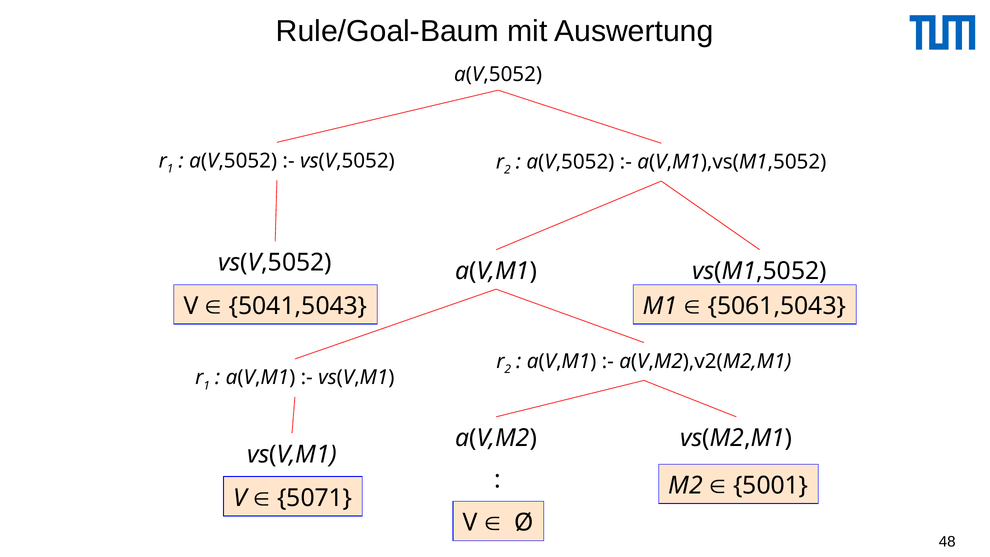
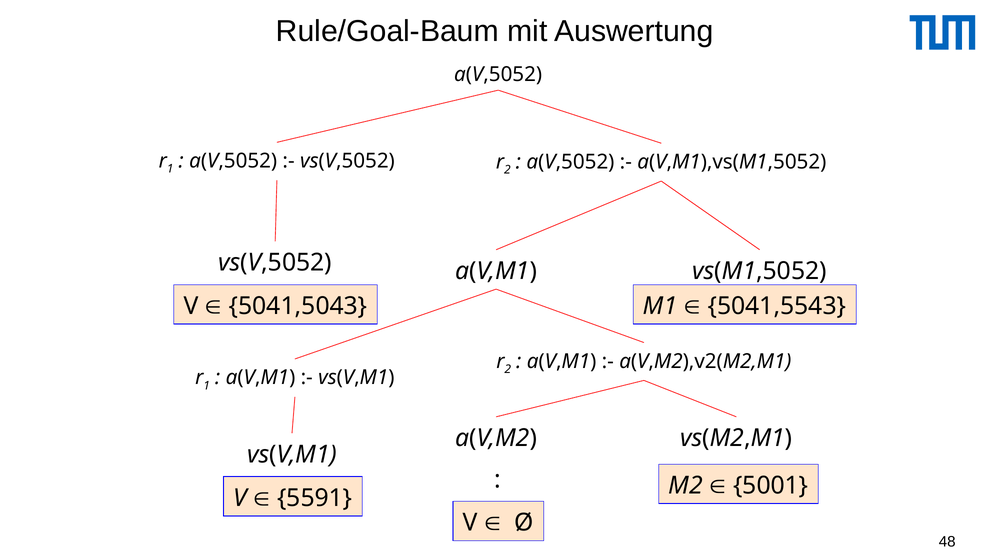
5061,5043: 5061,5043 -> 5041,5543
5071: 5071 -> 5591
